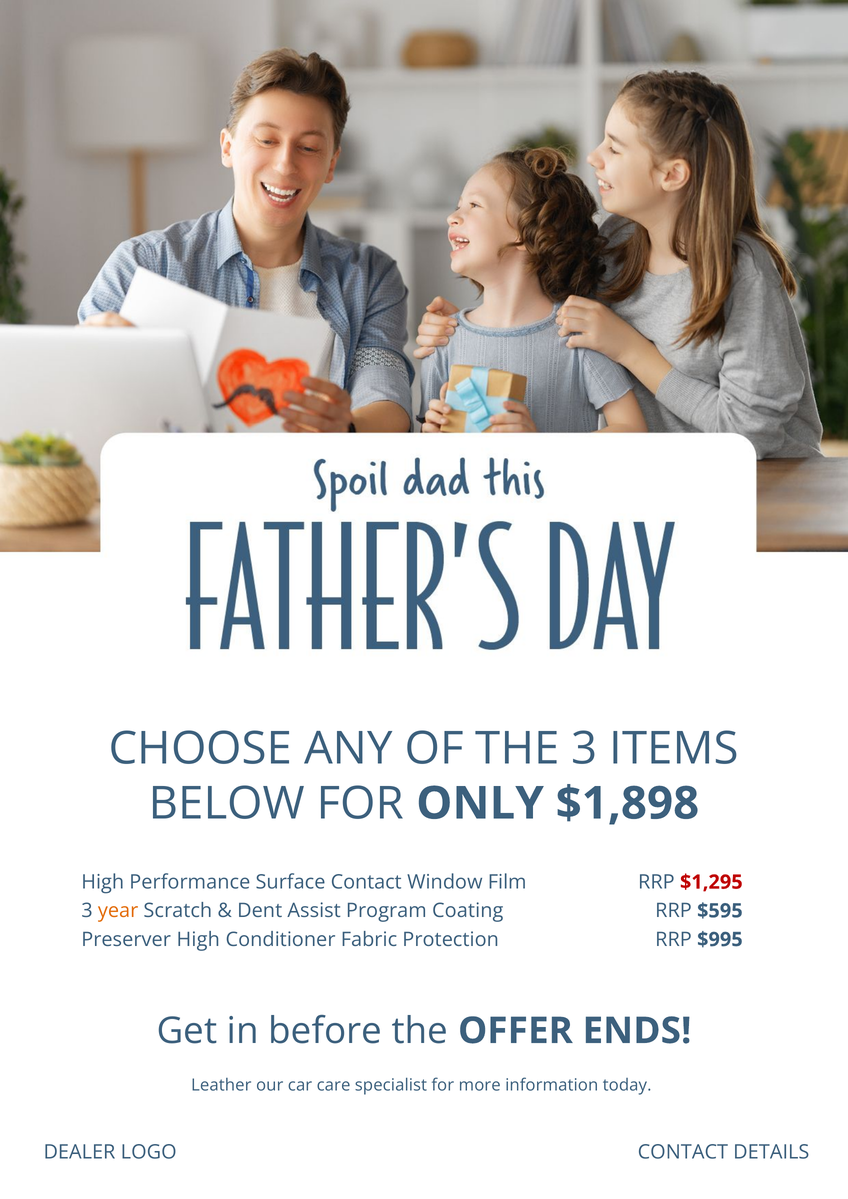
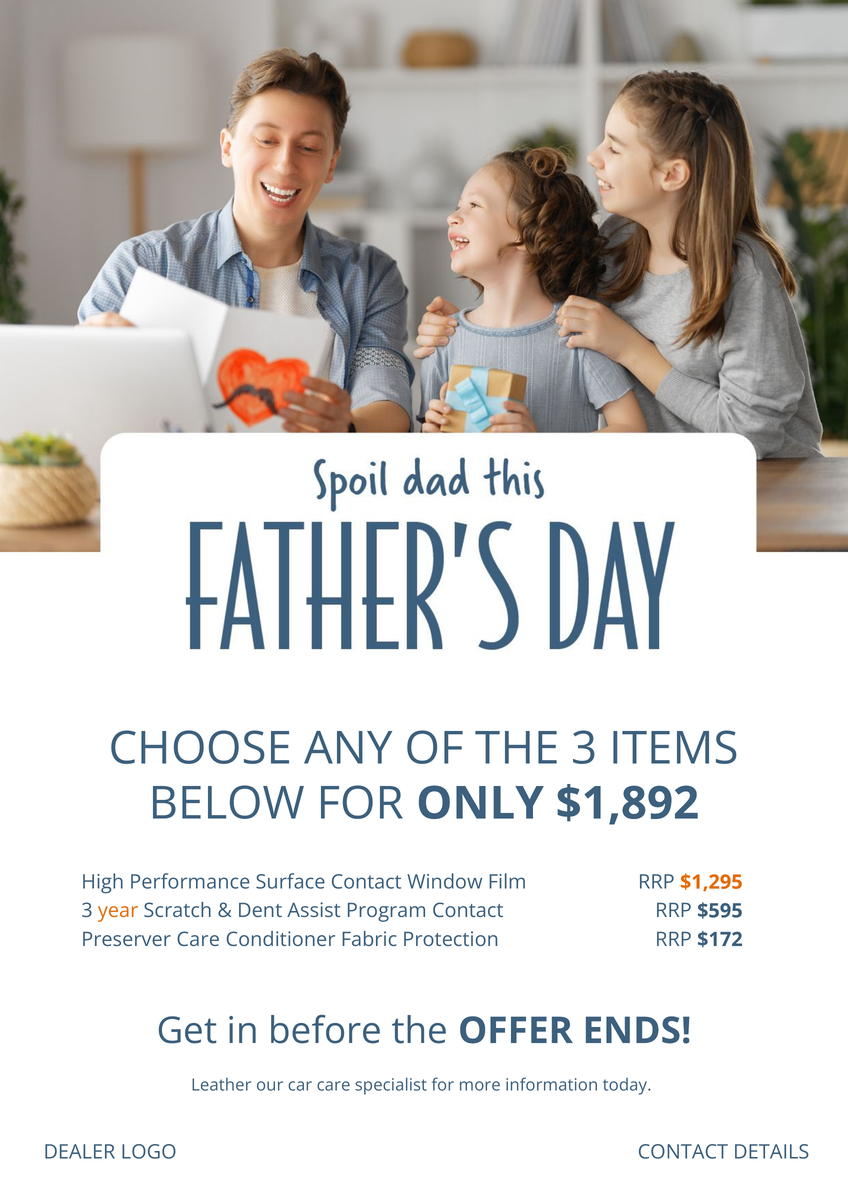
$1,898: $1,898 -> $1,892
$1,295 colour: red -> orange
Program Coating: Coating -> Contact
Preserver High: High -> Care
$995: $995 -> $172
